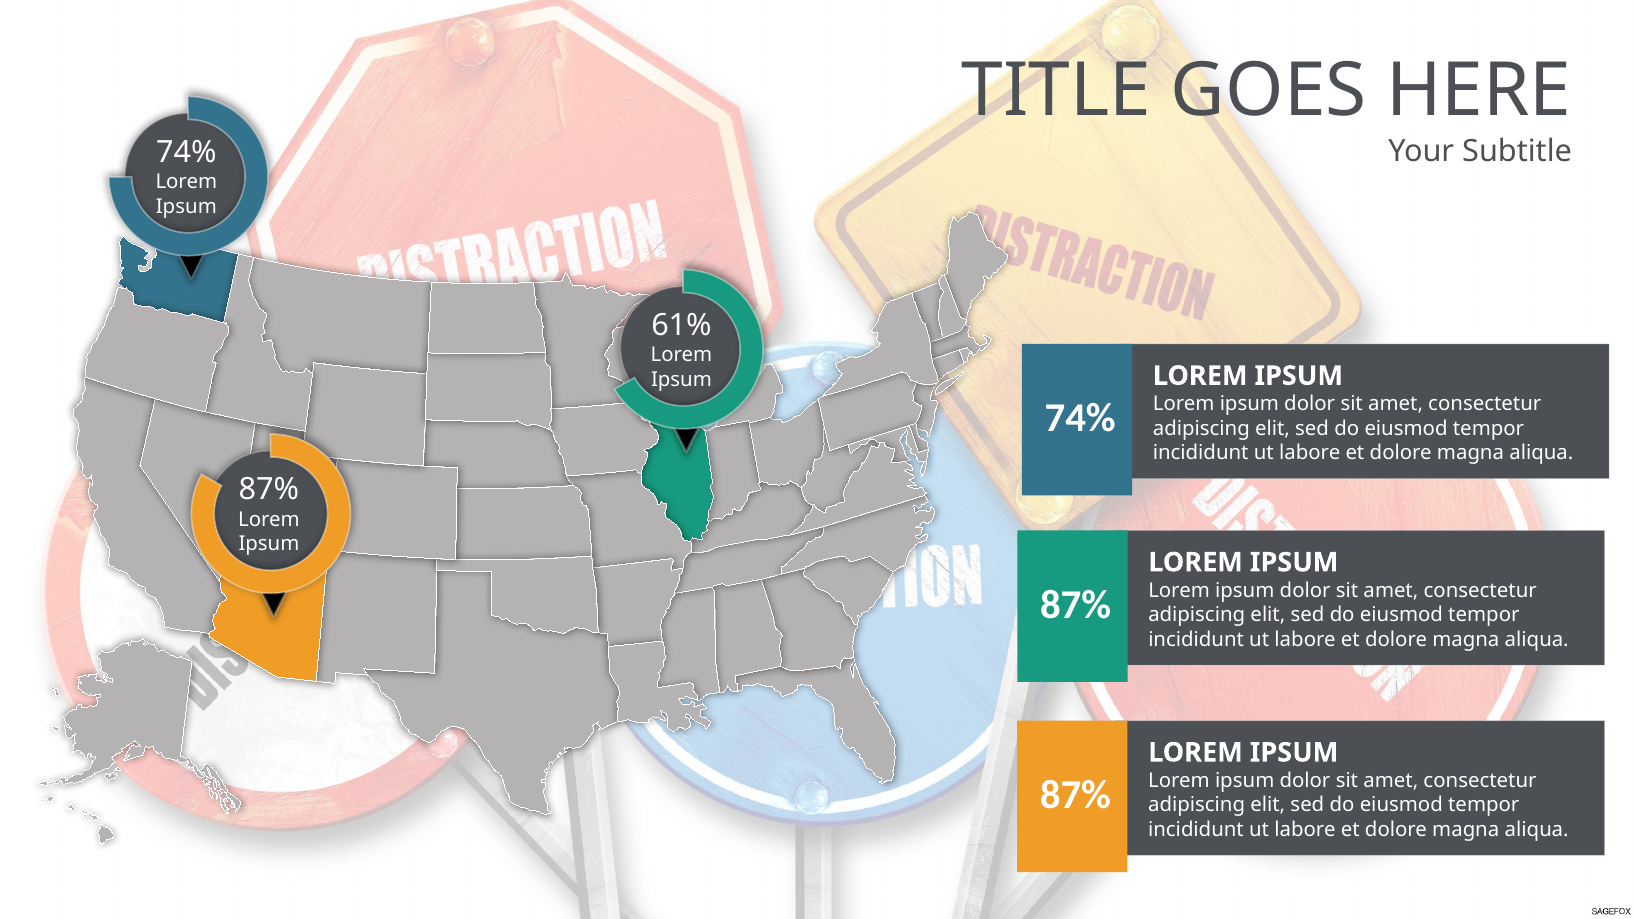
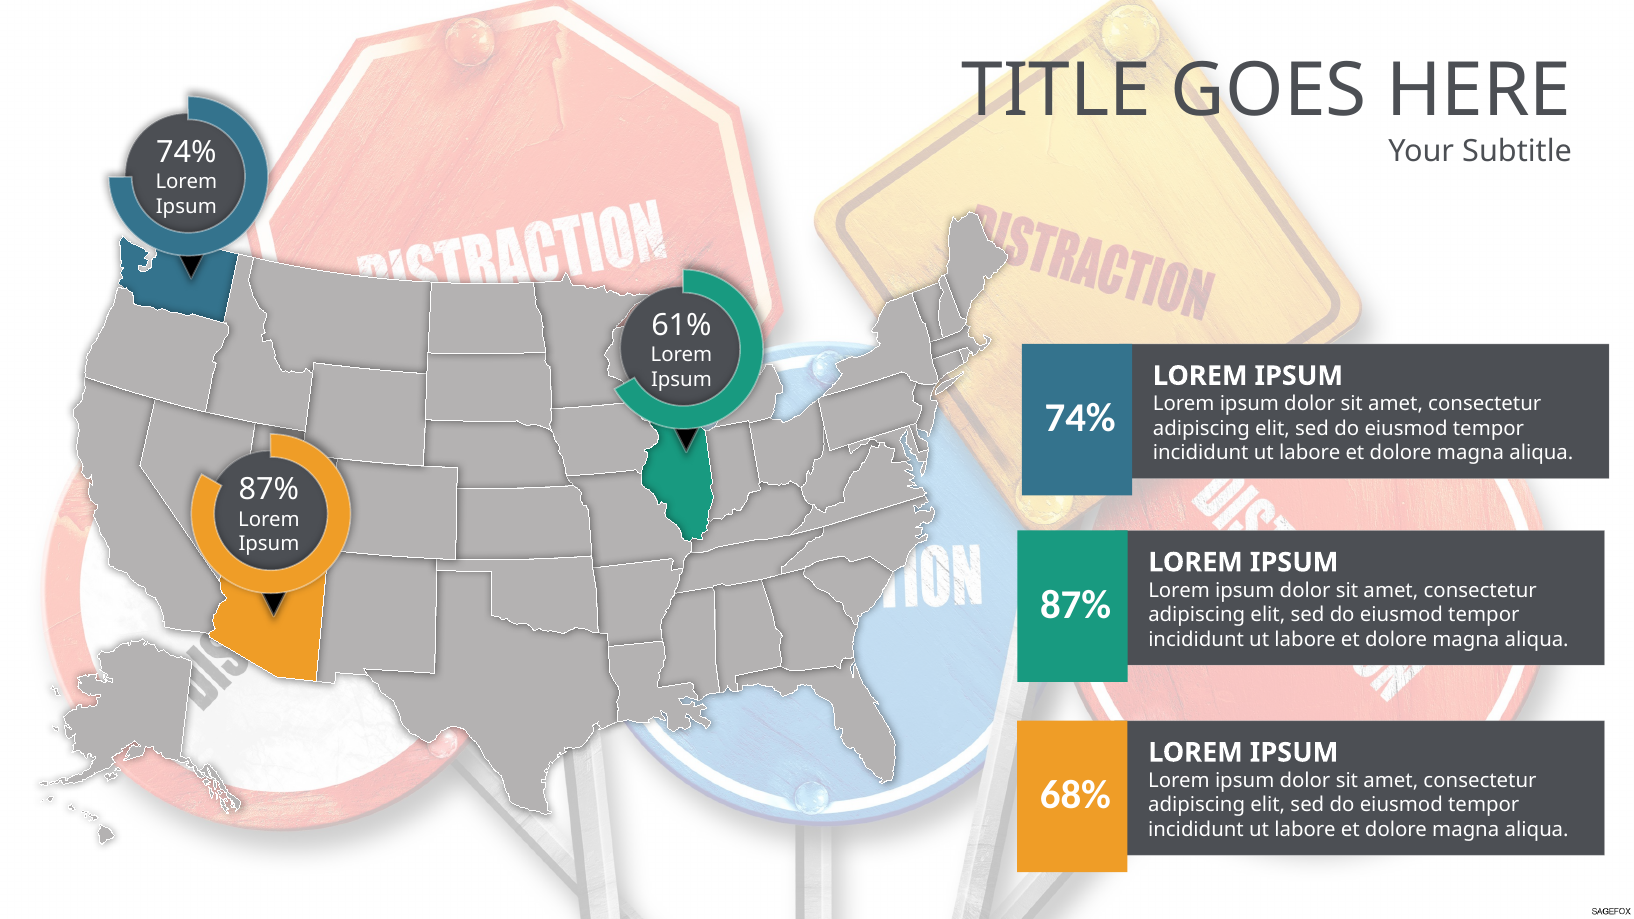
87% at (1075, 795): 87% -> 68%
